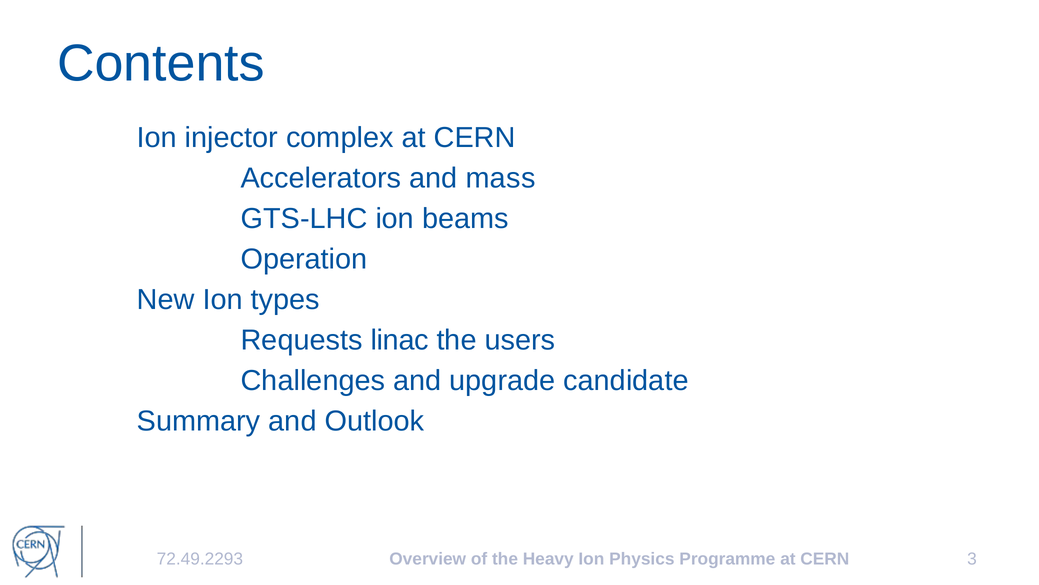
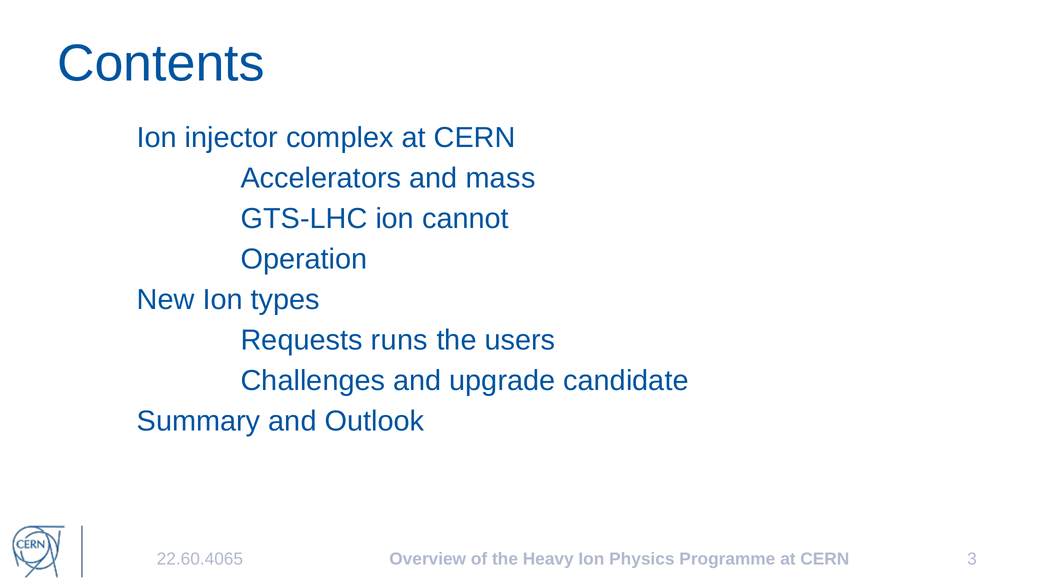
beams: beams -> cannot
linac: linac -> runs
72.49.2293: 72.49.2293 -> 22.60.4065
